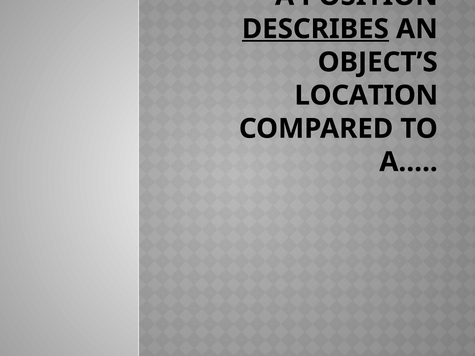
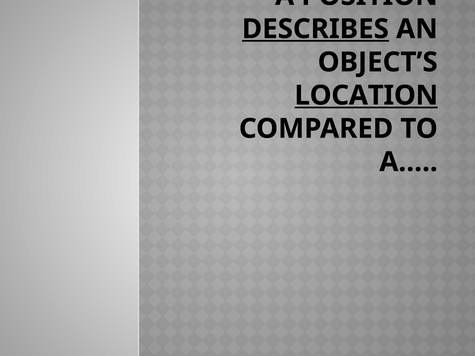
LOCATION underline: none -> present
